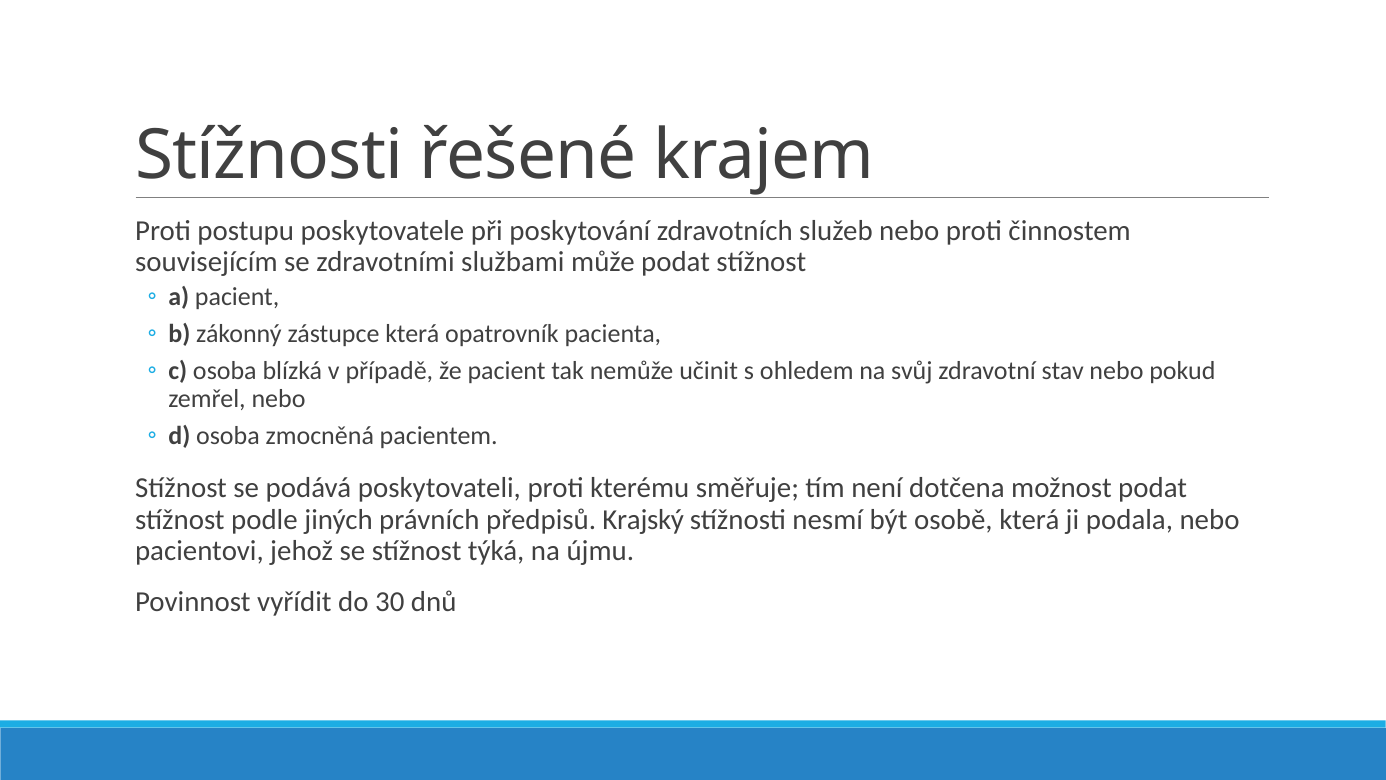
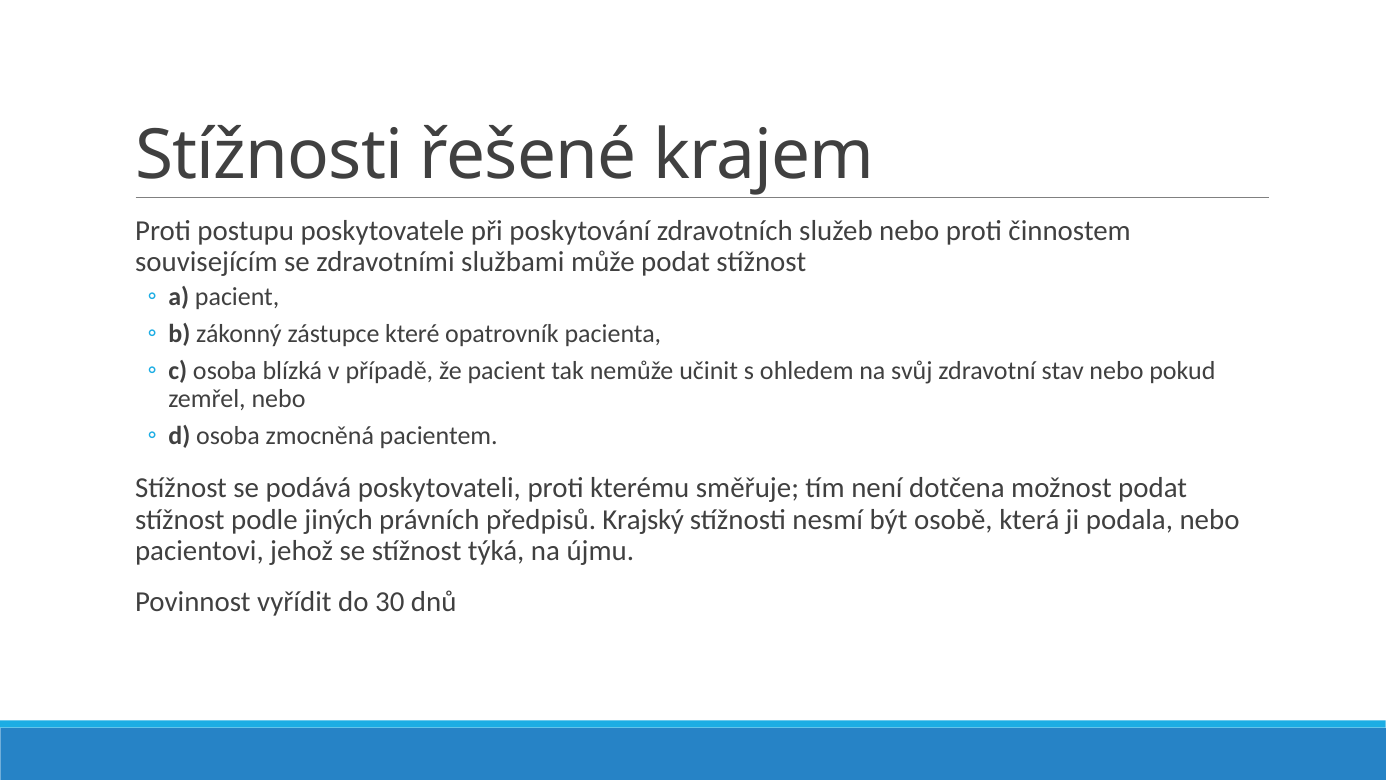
zástupce která: která -> které
